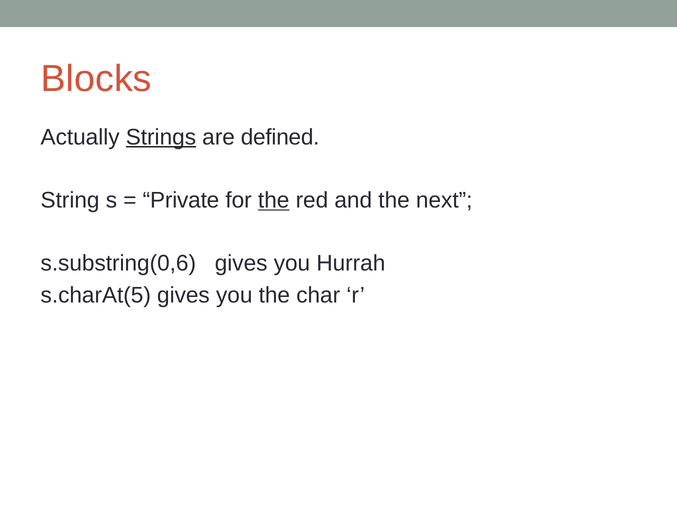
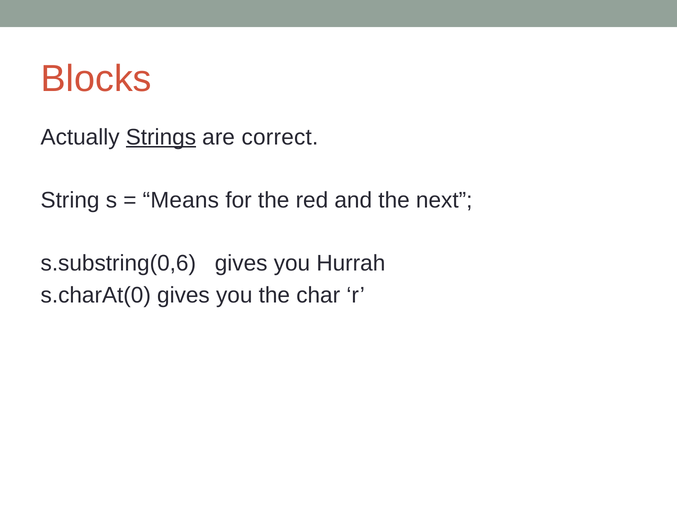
defined: defined -> correct
Private: Private -> Means
the at (274, 200) underline: present -> none
s.charAt(5: s.charAt(5 -> s.charAt(0
